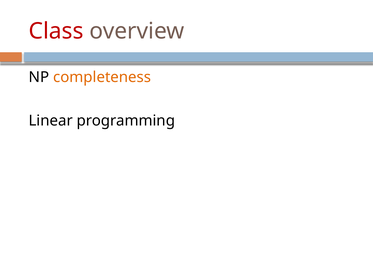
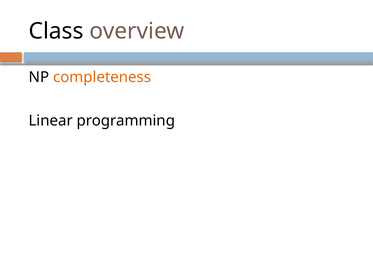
Class colour: red -> black
